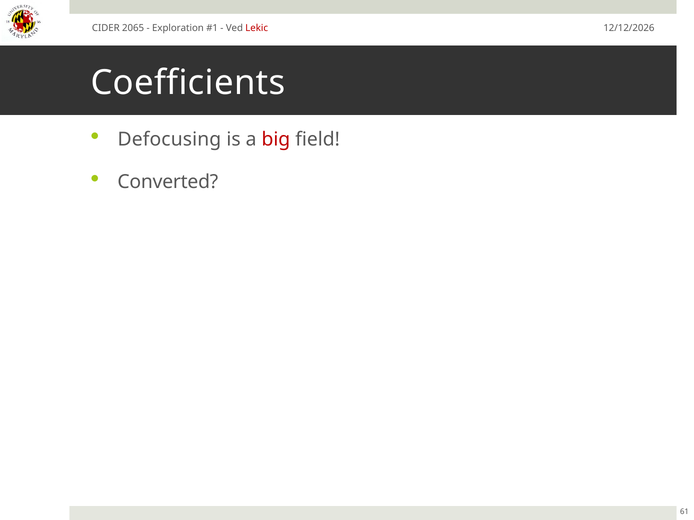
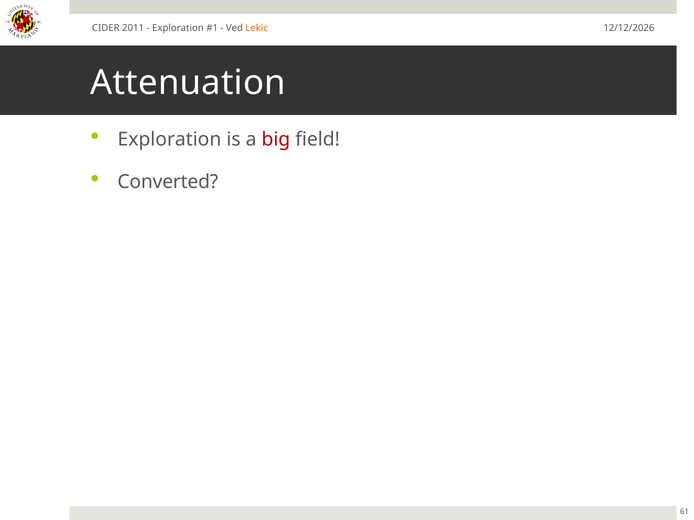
2065: 2065 -> 2011
Lekic colour: red -> orange
Coefficients: Coefficients -> Attenuation
Defocusing at (169, 140): Defocusing -> Exploration
